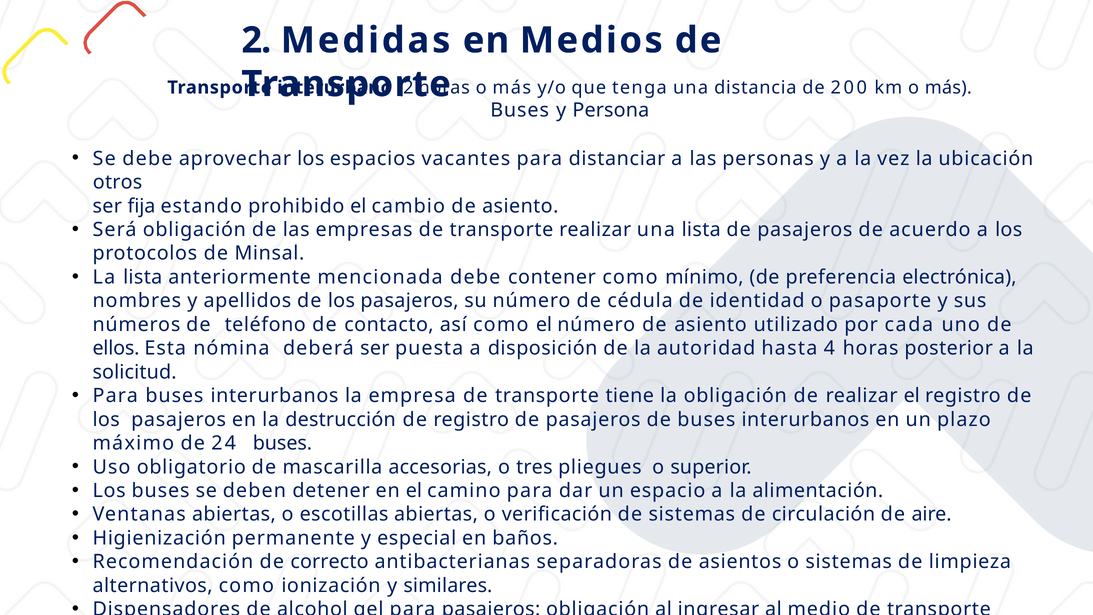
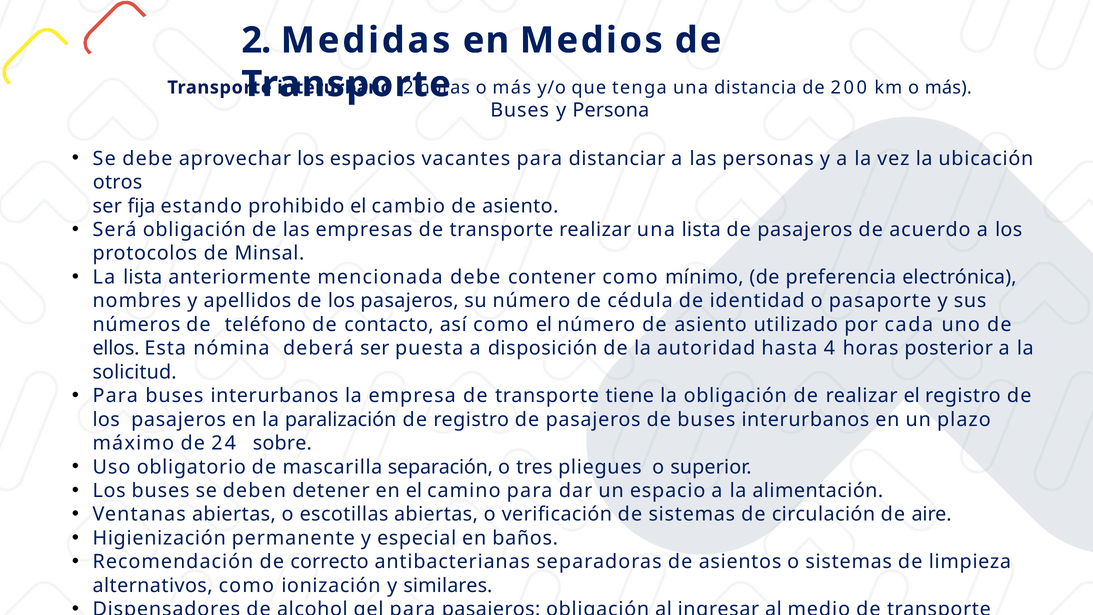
destrucción: destrucción -> paralización
24 buses: buses -> sobre
accesorias: accesorias -> separación
